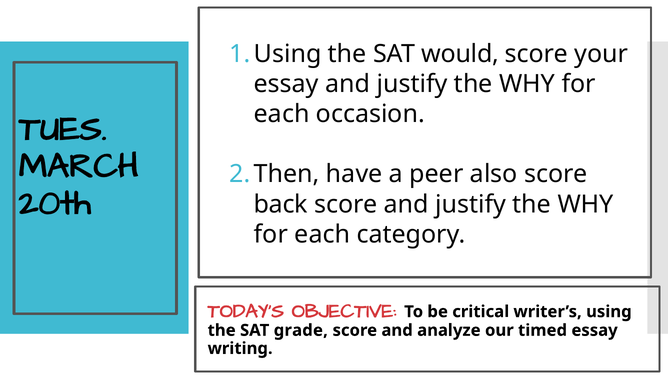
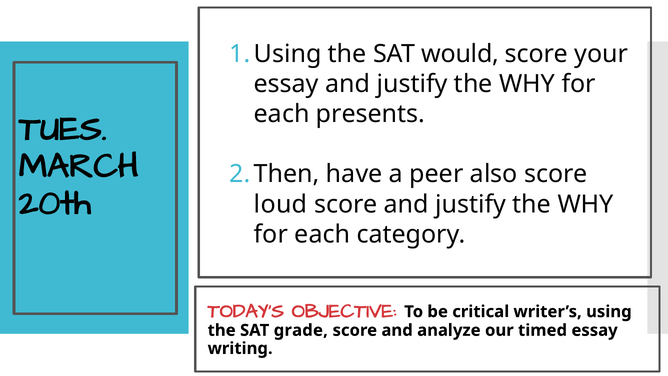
occasion: occasion -> presents
back: back -> loud
